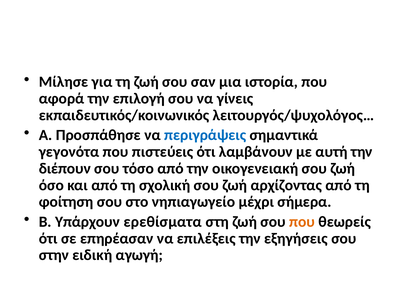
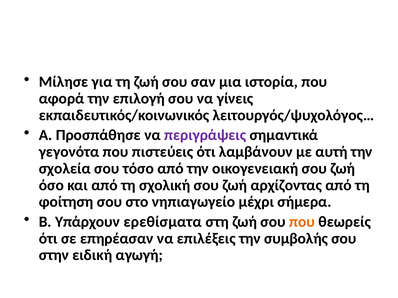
περιγράψεις colour: blue -> purple
διέπουν: διέπουν -> σχολεία
εξηγήσεις: εξηγήσεις -> συμβολής
